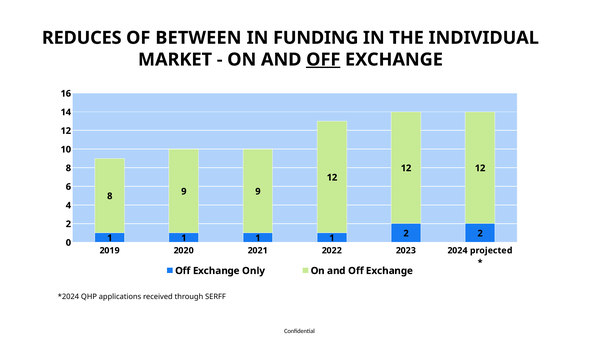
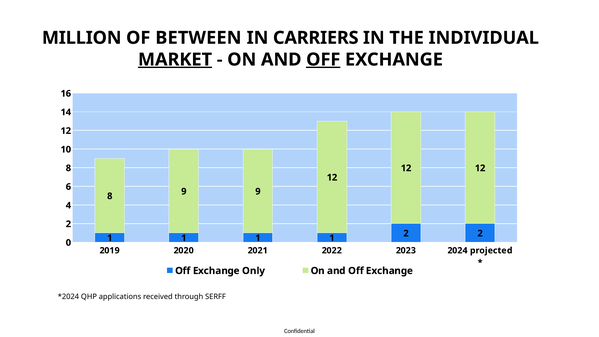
REDUCES: REDUCES -> MILLION
FUNDING: FUNDING -> CARRIERS
MARKET underline: none -> present
